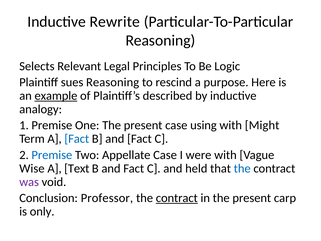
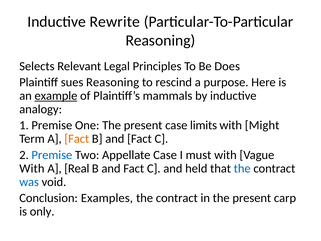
Logic: Logic -> Does
described: described -> mammals
using: using -> limits
Fact at (77, 139) colour: blue -> orange
were: were -> must
Wise at (32, 168): Wise -> With
Text: Text -> Real
was colour: purple -> blue
Professor: Professor -> Examples
contract at (177, 198) underline: present -> none
